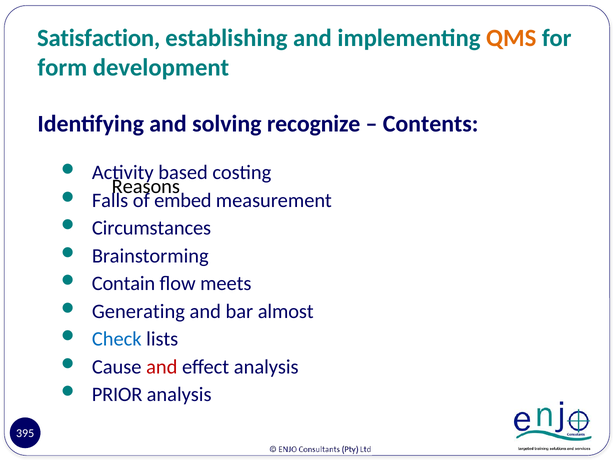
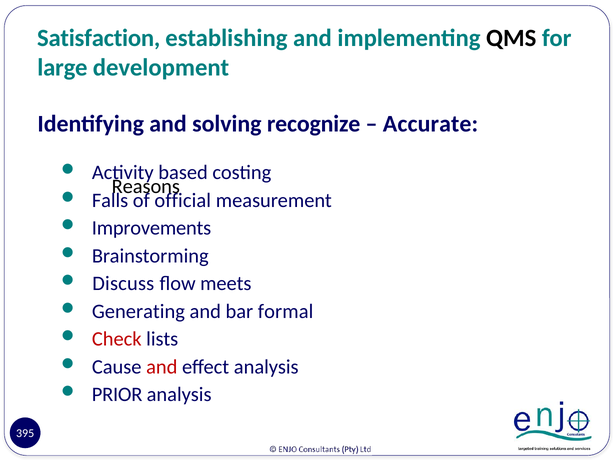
QMS colour: orange -> black
form: form -> large
Contents: Contents -> Accurate
embed: embed -> official
Circumstances: Circumstances -> Improvements
Contain: Contain -> Discuss
almost: almost -> formal
Check colour: blue -> red
